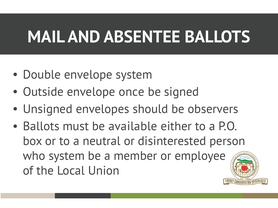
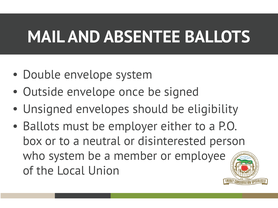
observers: observers -> eligibility
available: available -> employer
